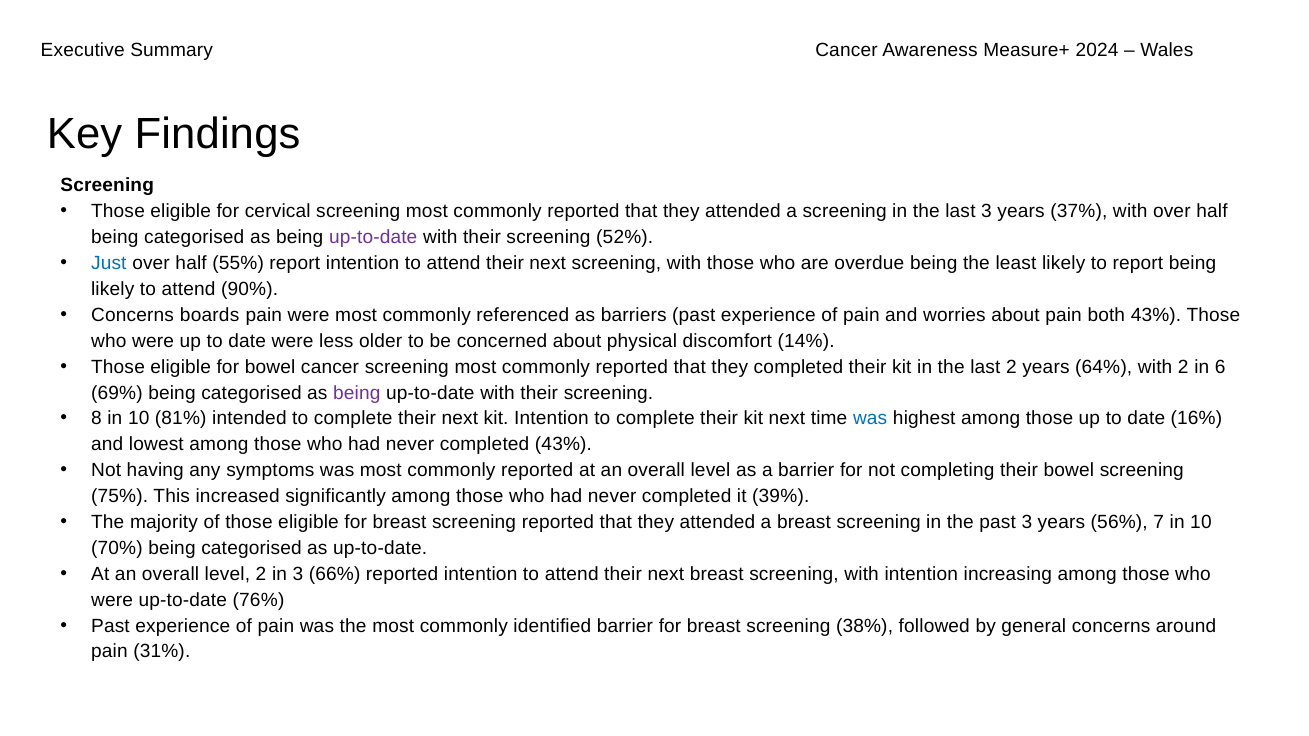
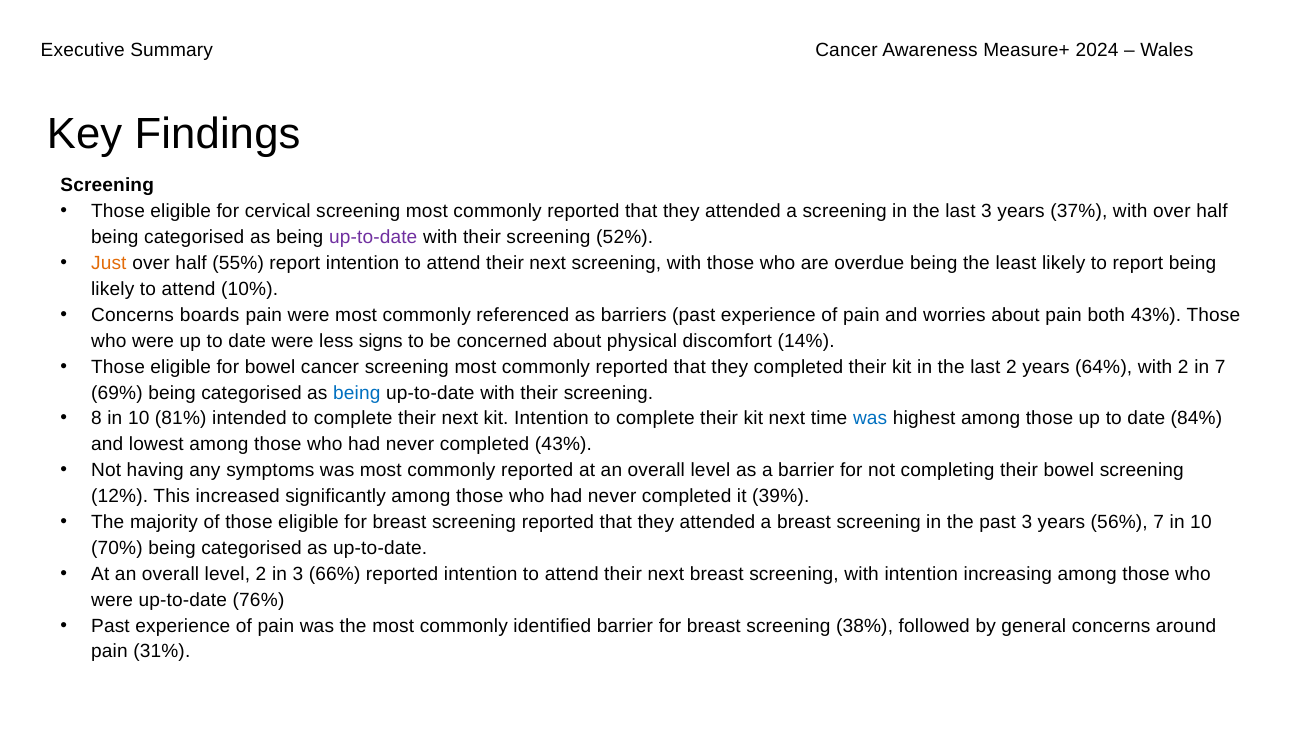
Just colour: blue -> orange
90%: 90% -> 10%
older: older -> signs
in 6: 6 -> 7
being at (357, 393) colour: purple -> blue
16%: 16% -> 84%
75%: 75% -> 12%
